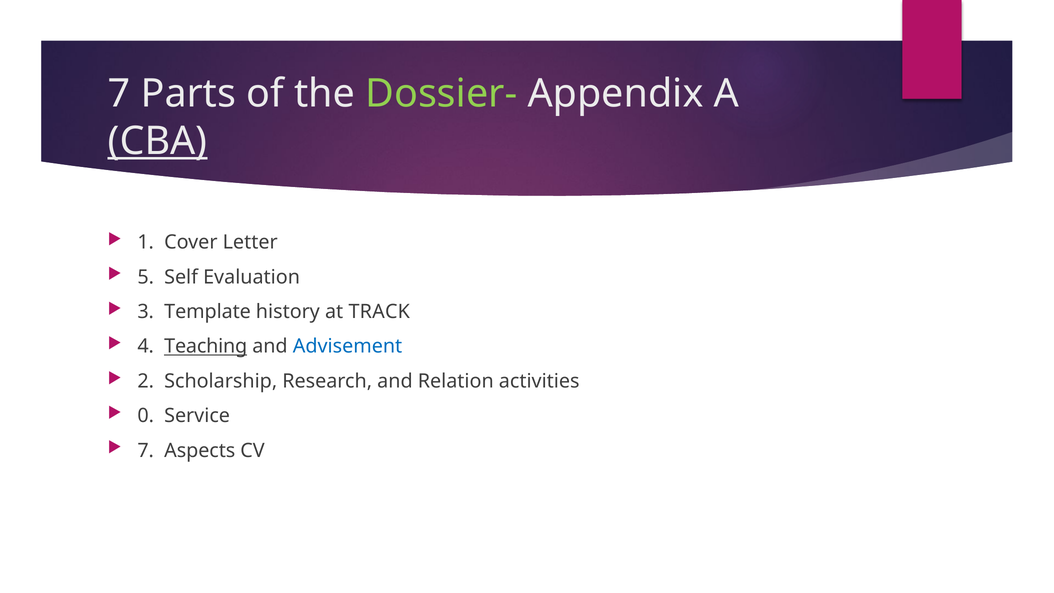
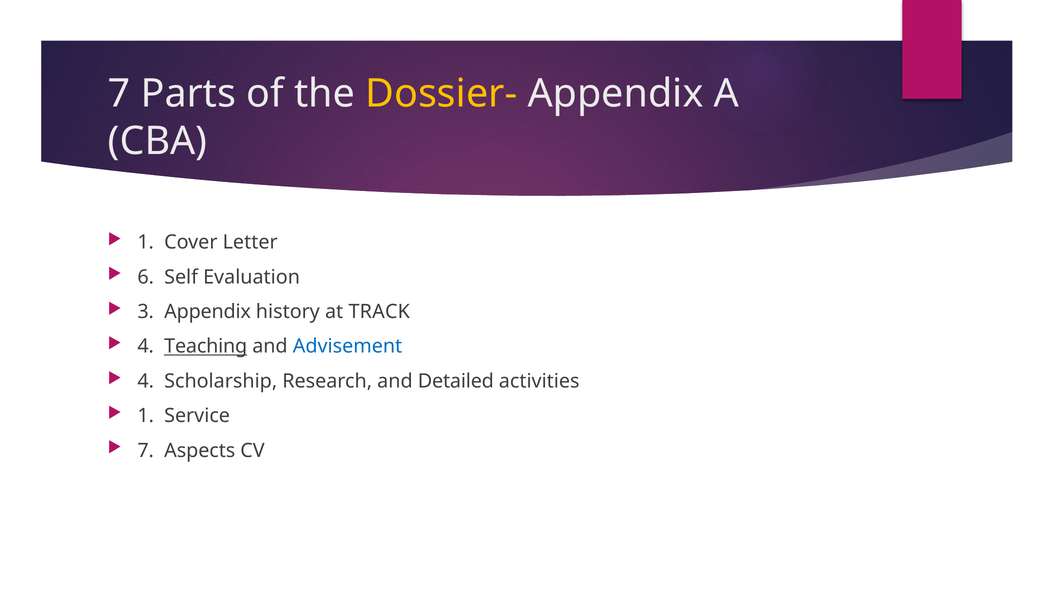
Dossier- colour: light green -> yellow
CBA underline: present -> none
5: 5 -> 6
3 Template: Template -> Appendix
2 at (146, 381): 2 -> 4
Relation: Relation -> Detailed
0 at (146, 416): 0 -> 1
